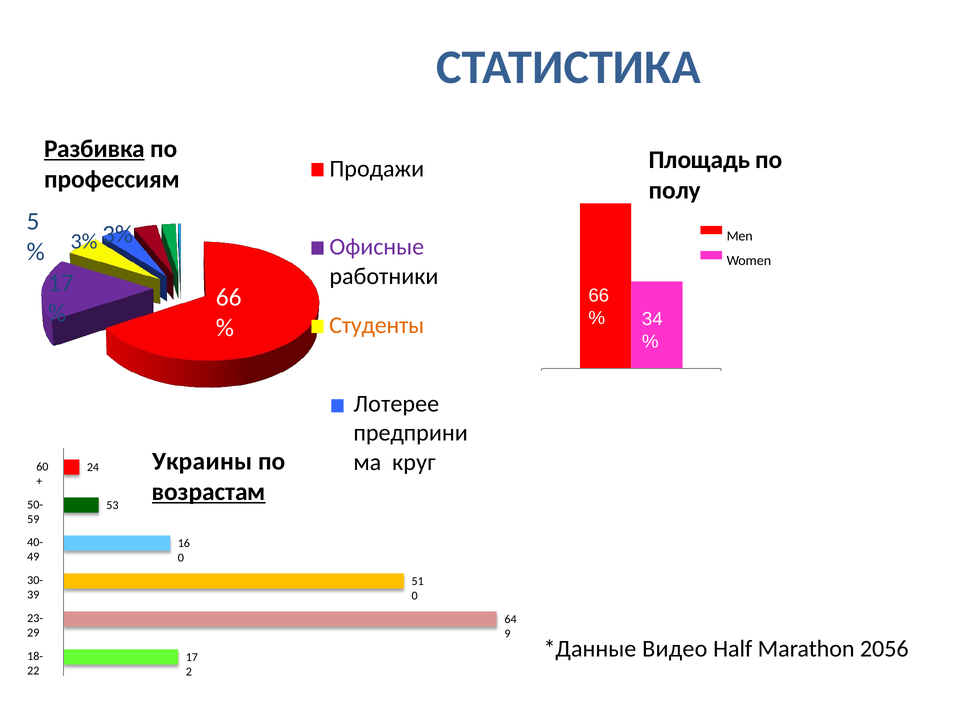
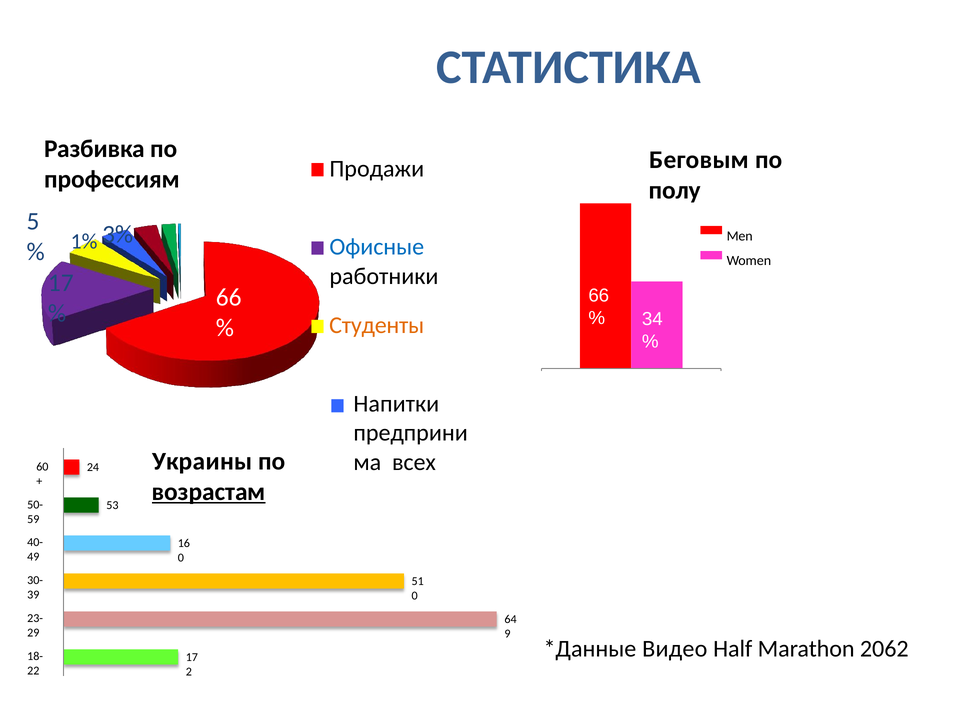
Разбивка underline: present -> none
Площадь: Площадь -> Беговым
3% at (84, 241): 3% -> 1%
Офисные colour: purple -> blue
Лотерее: Лотерее -> Напитки
круг: круг -> всех
2056: 2056 -> 2062
